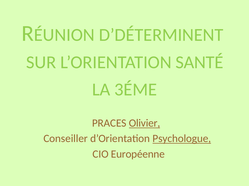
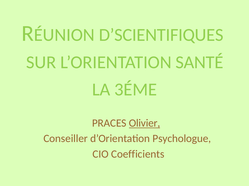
D’DÉTERMINENT: D’DÉTERMINENT -> D’SCIENTIFIQUES
Psychologue underline: present -> none
Européenne: Européenne -> Coefficients
